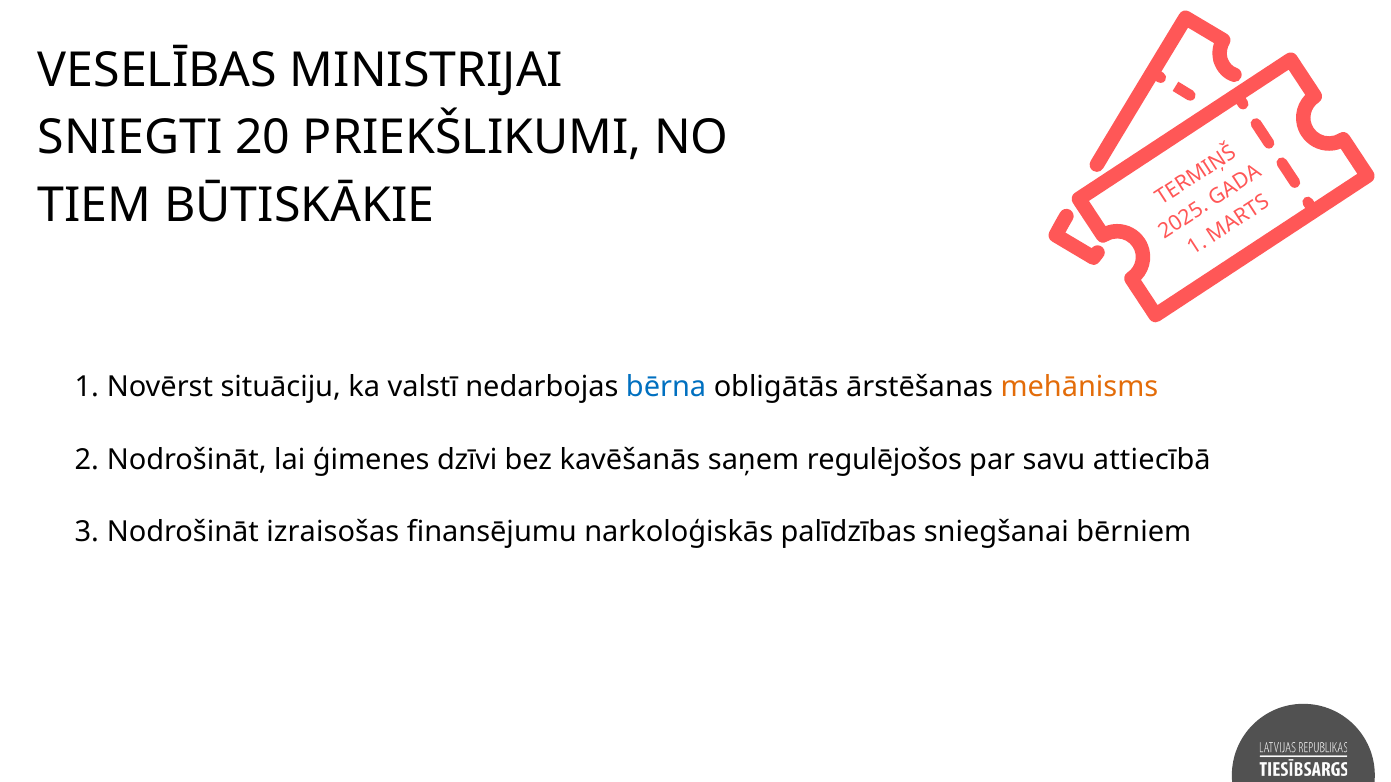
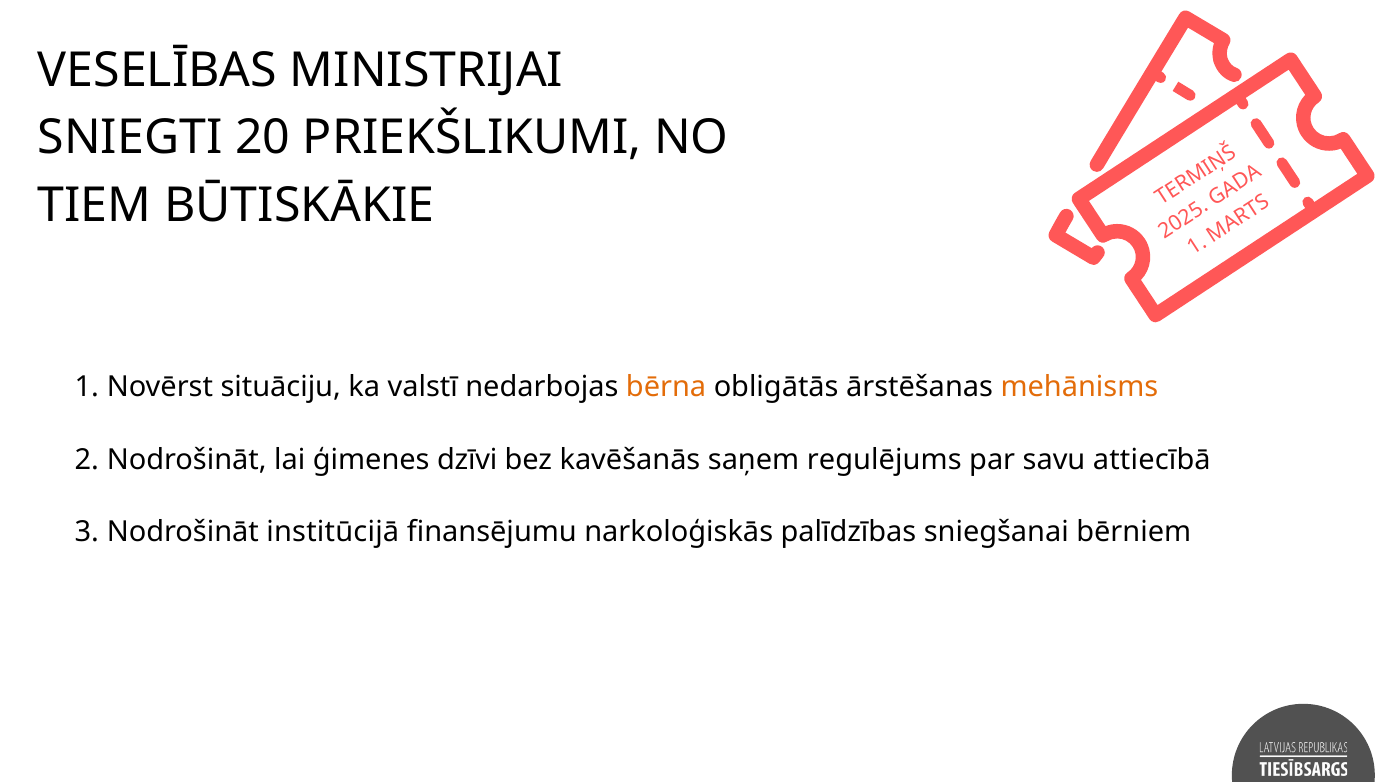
bērna colour: blue -> orange
regulējošos: regulējošos -> regulējums
izraisošas: izraisošas -> institūcijā
